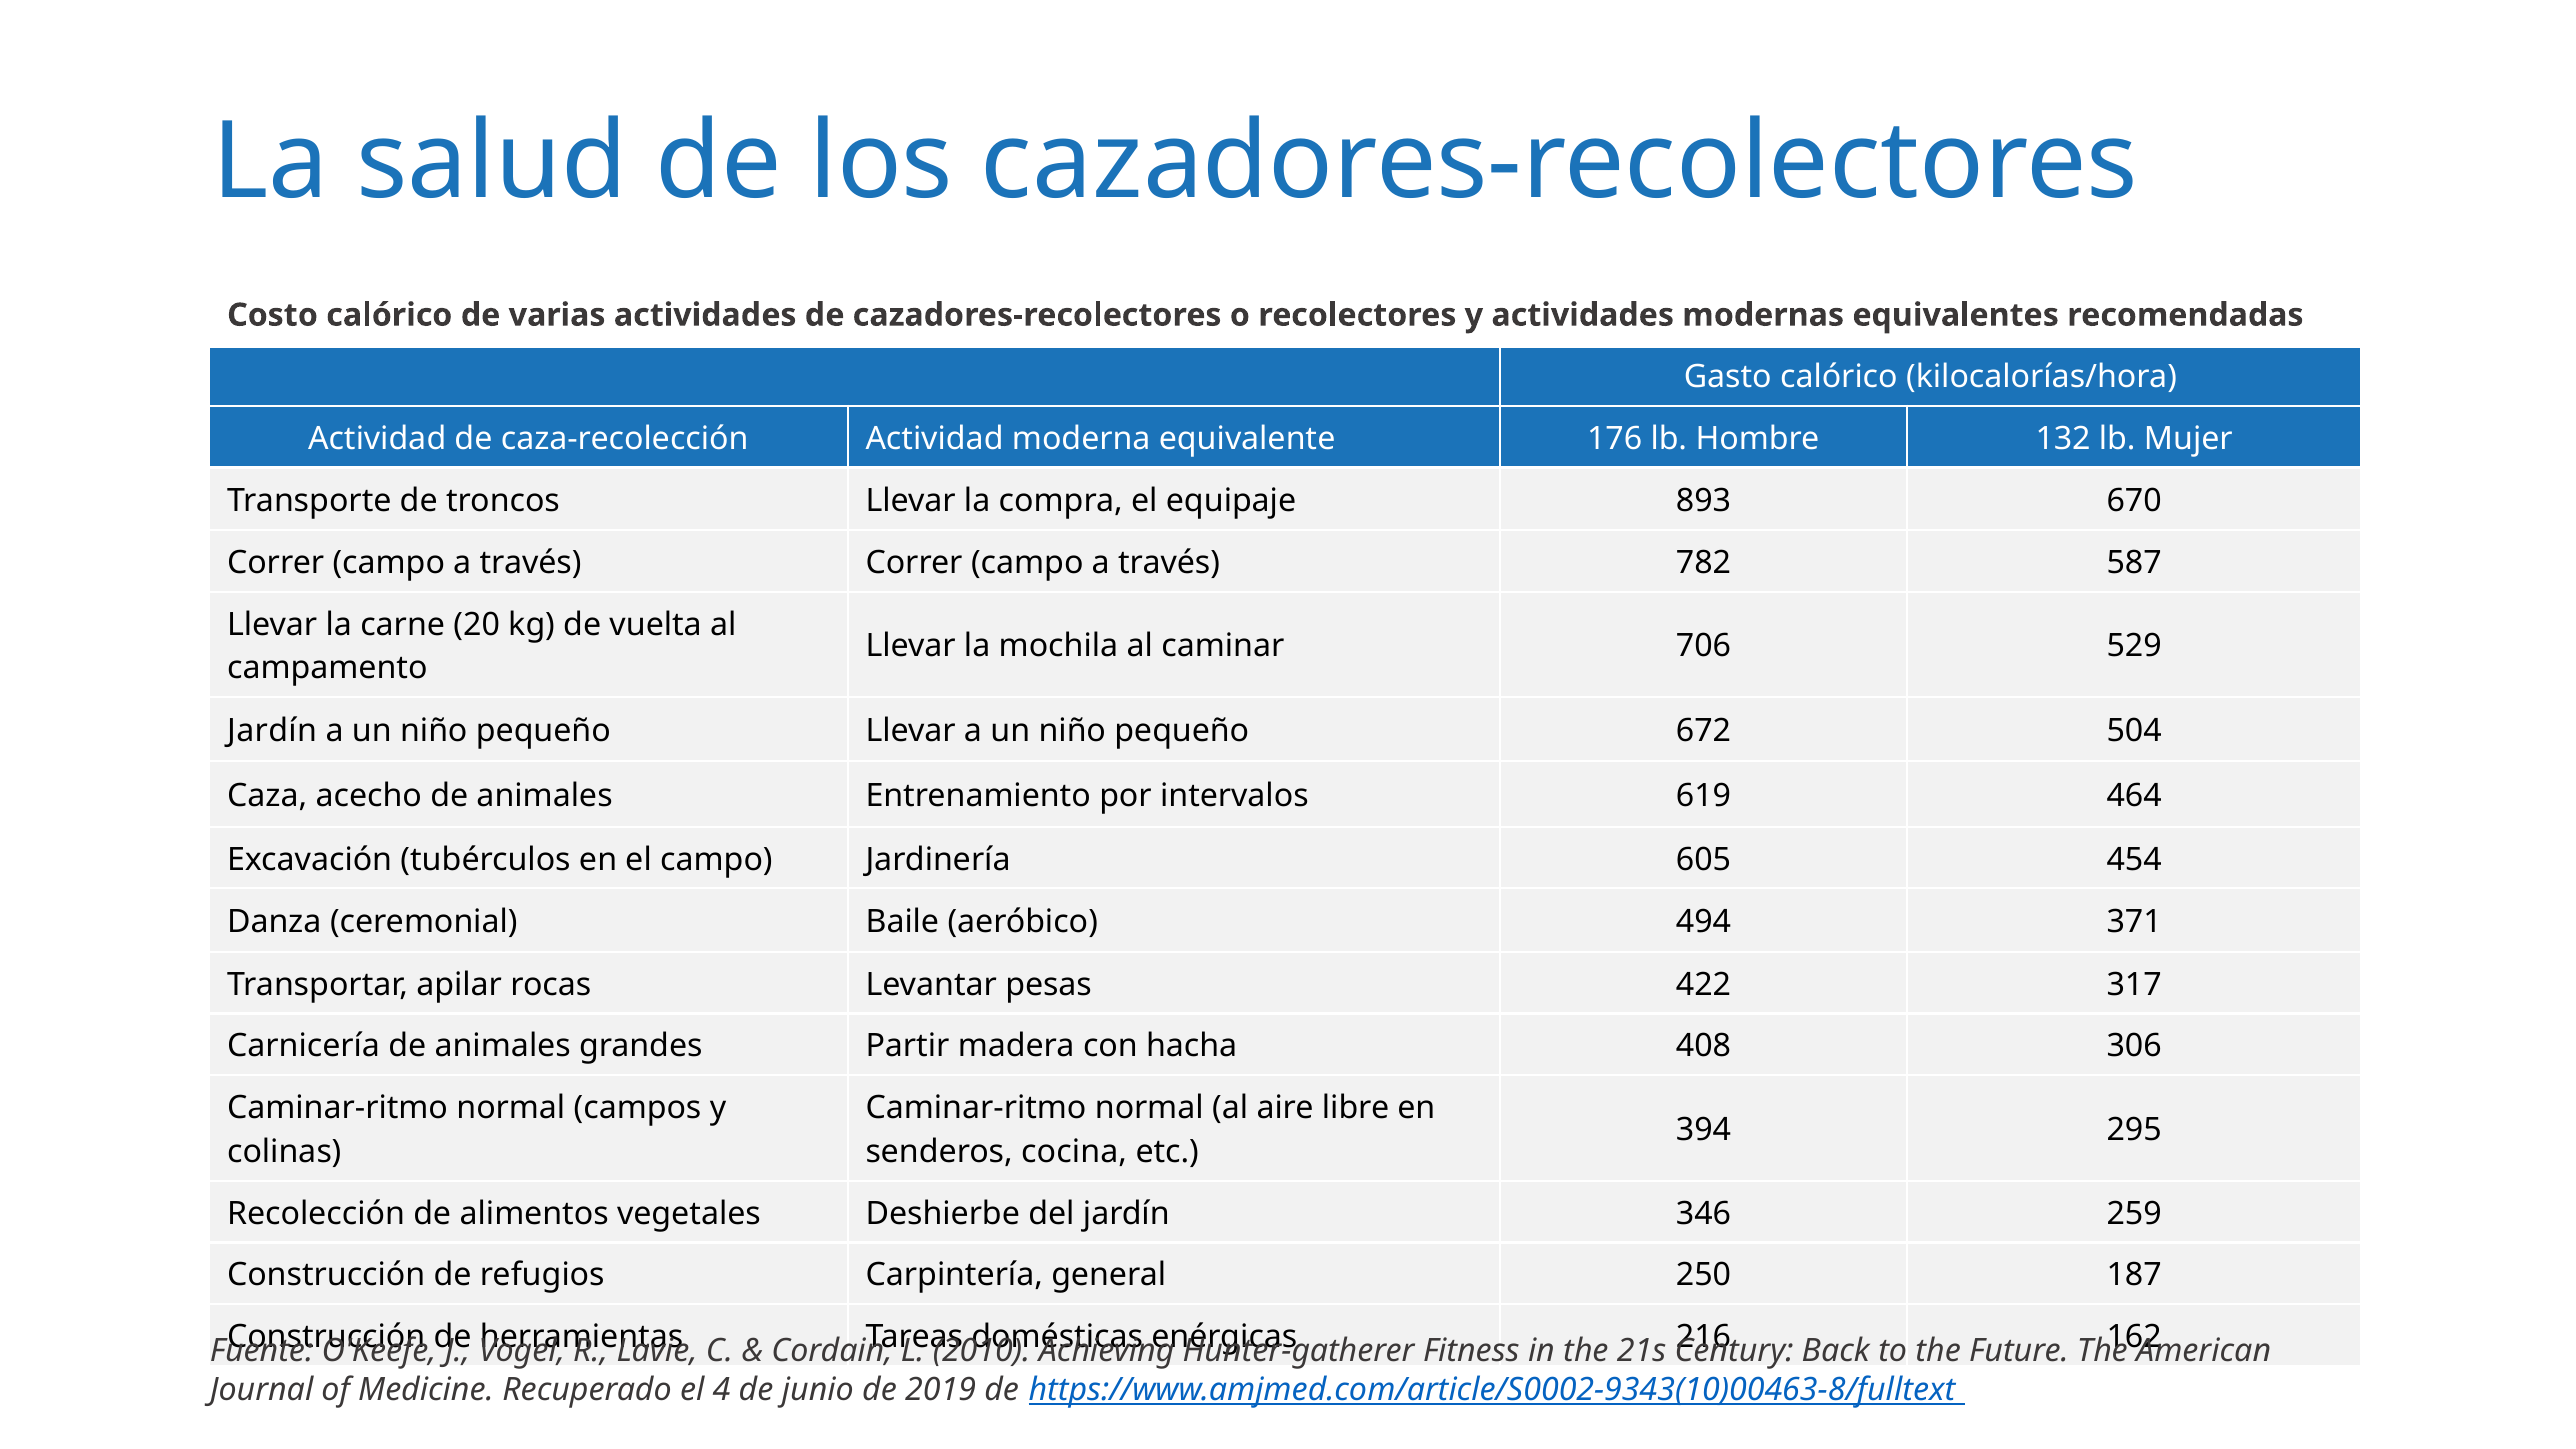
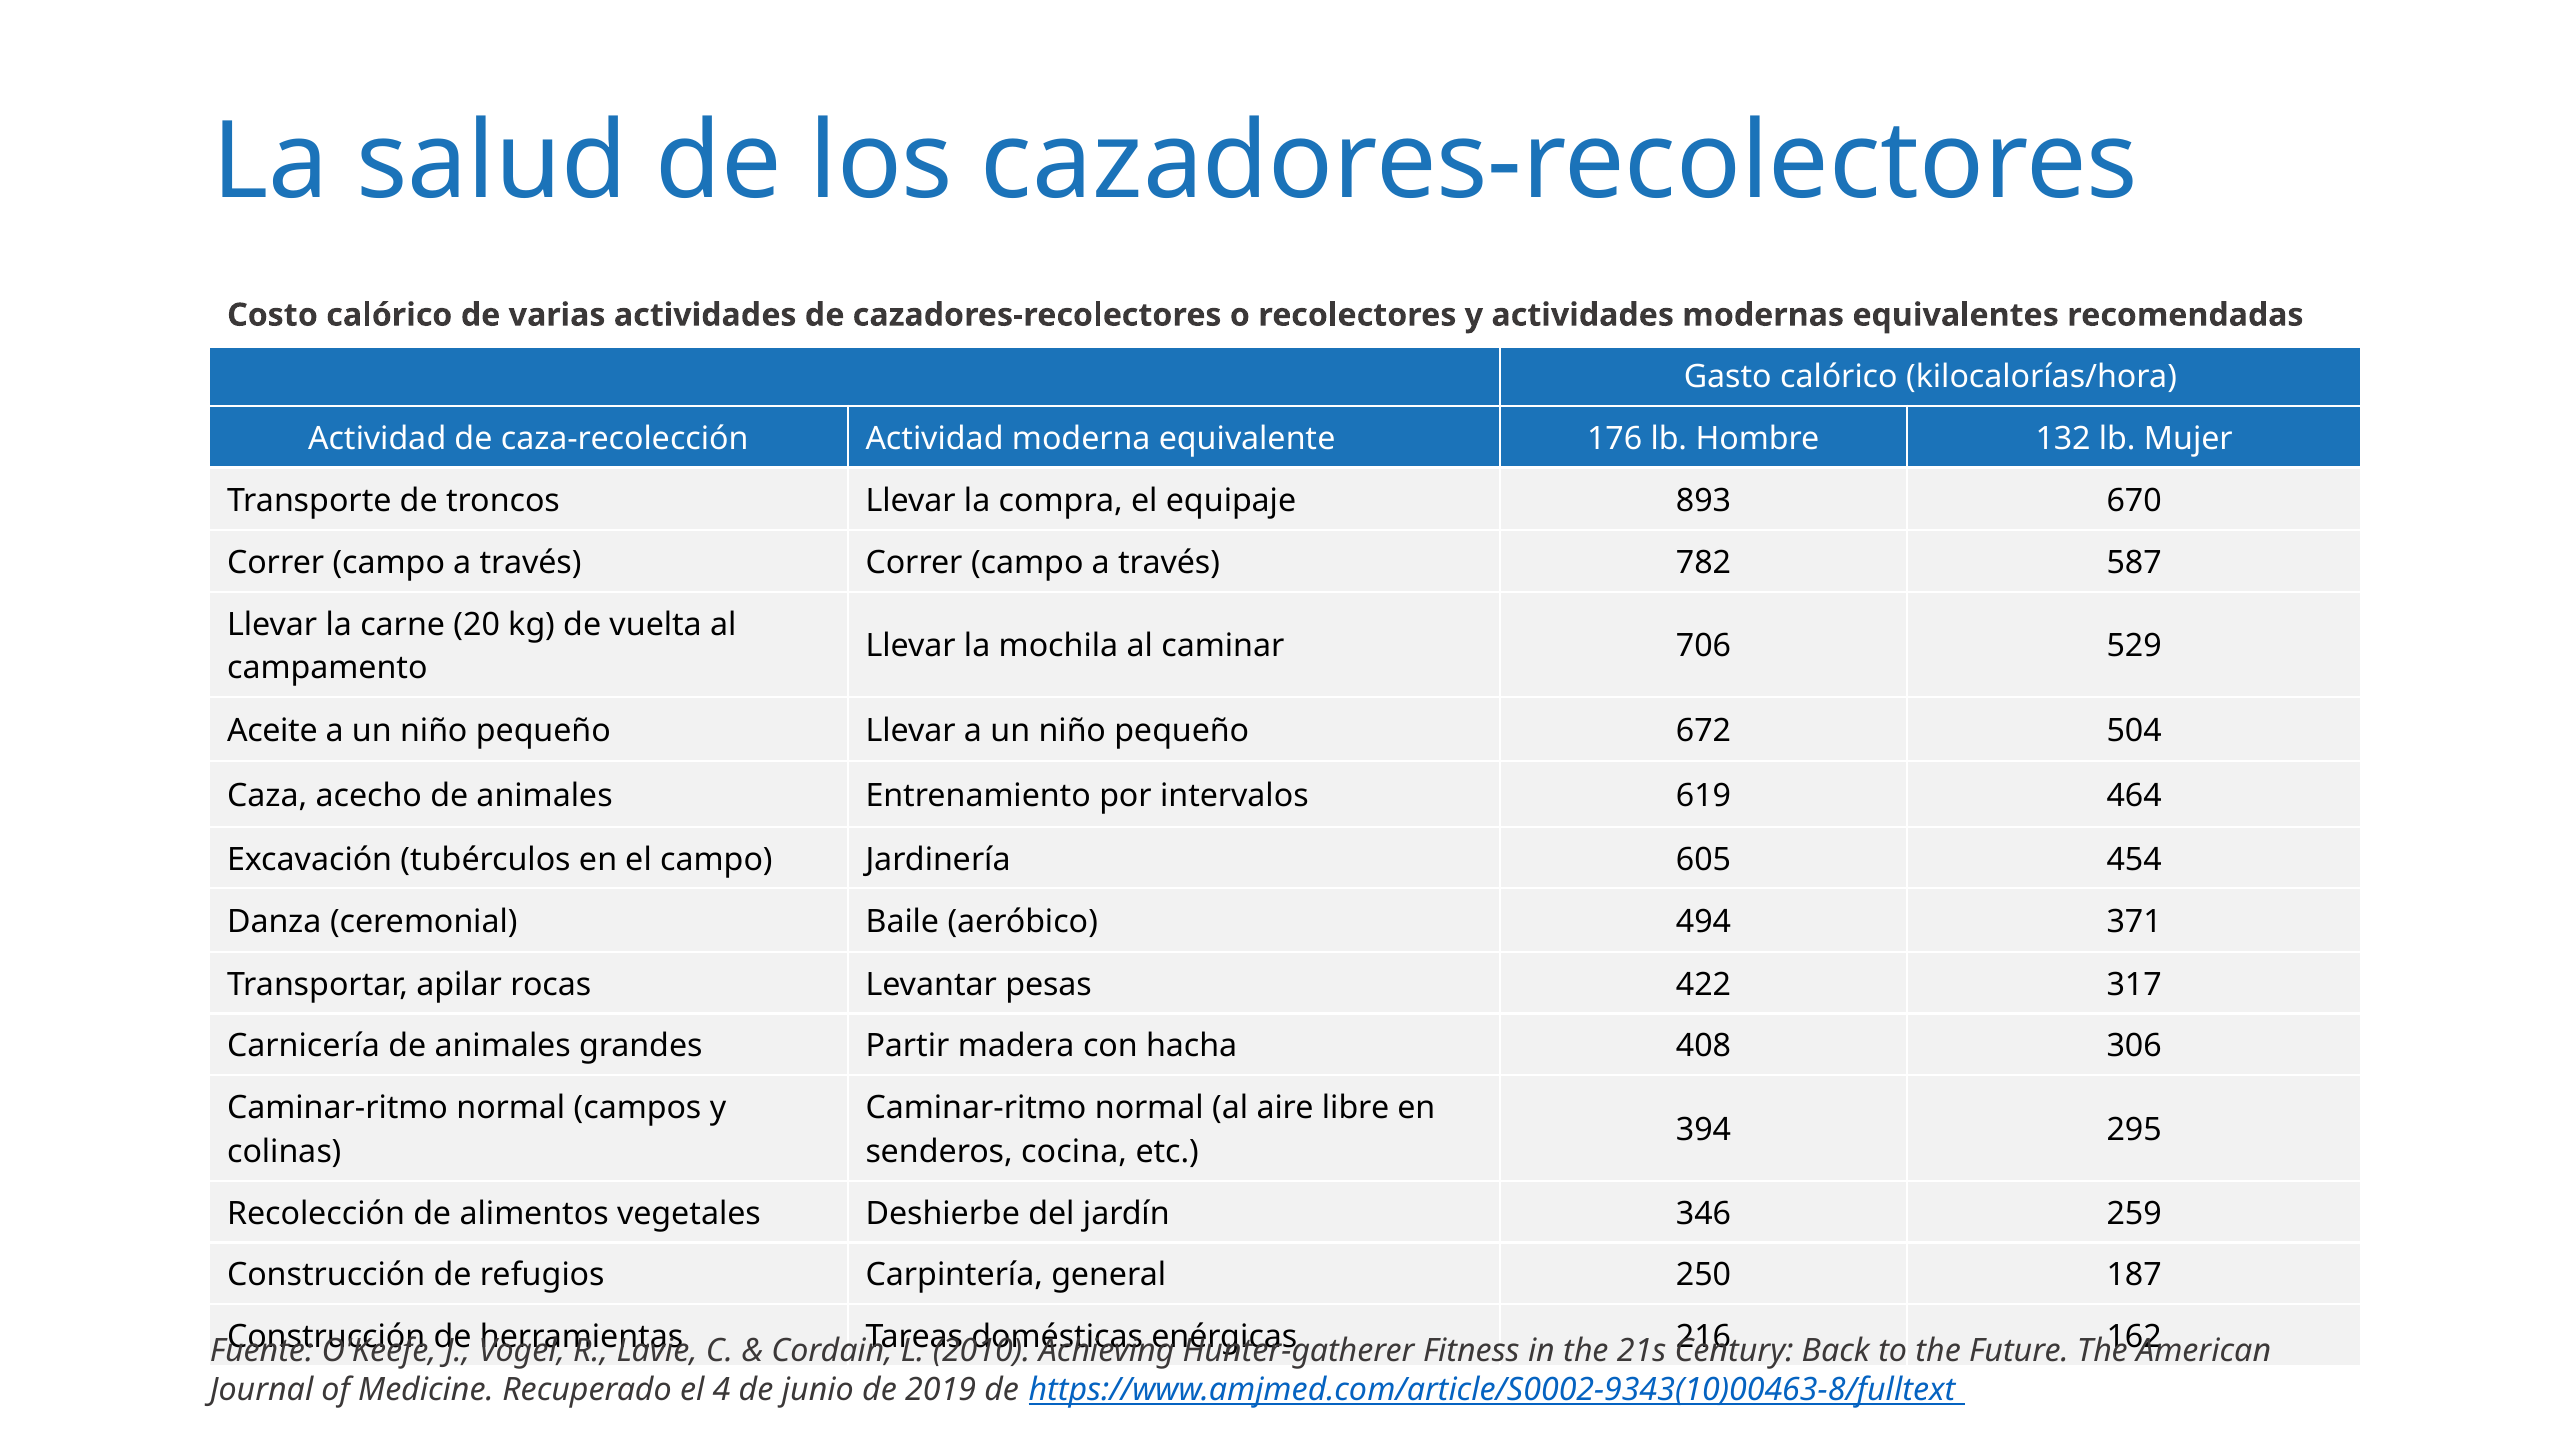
Jardín at (272, 731): Jardín -> Aceite
